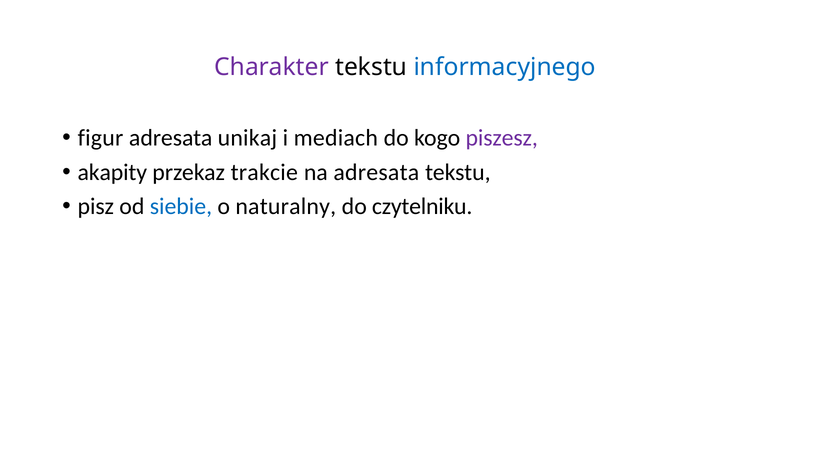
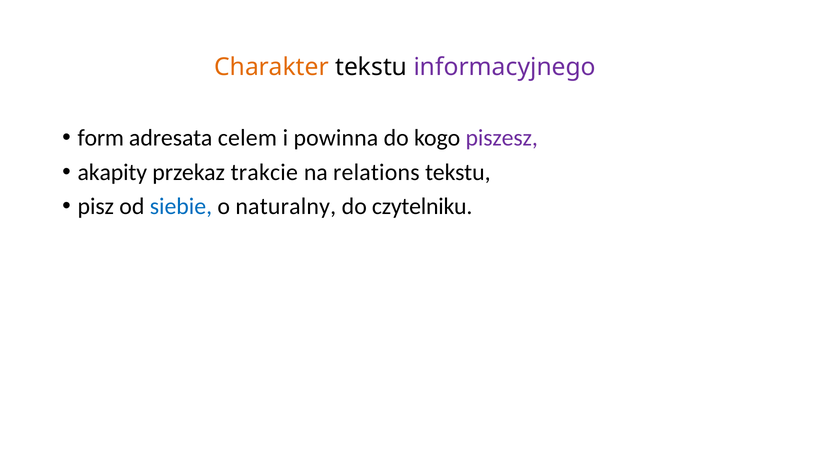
Charakter colour: purple -> orange
informacyjnego colour: blue -> purple
figur: figur -> form
unikaj: unikaj -> celem
mediach: mediach -> powinna
na adresata: adresata -> relations
